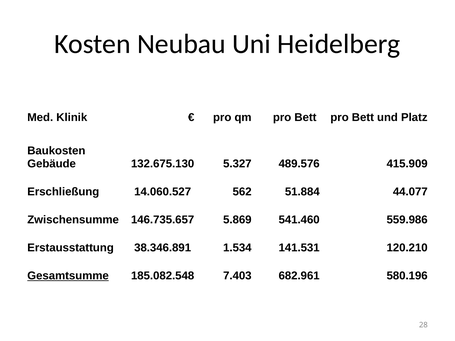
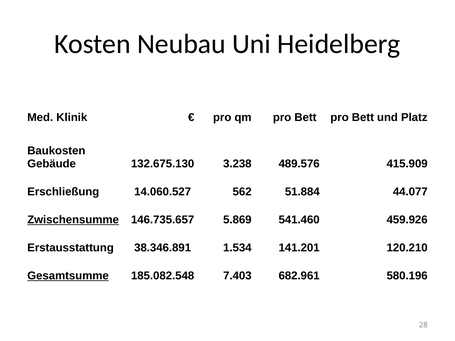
5.327: 5.327 -> 3.238
Zwischensumme underline: none -> present
559.986: 559.986 -> 459.926
141.531: 141.531 -> 141.201
